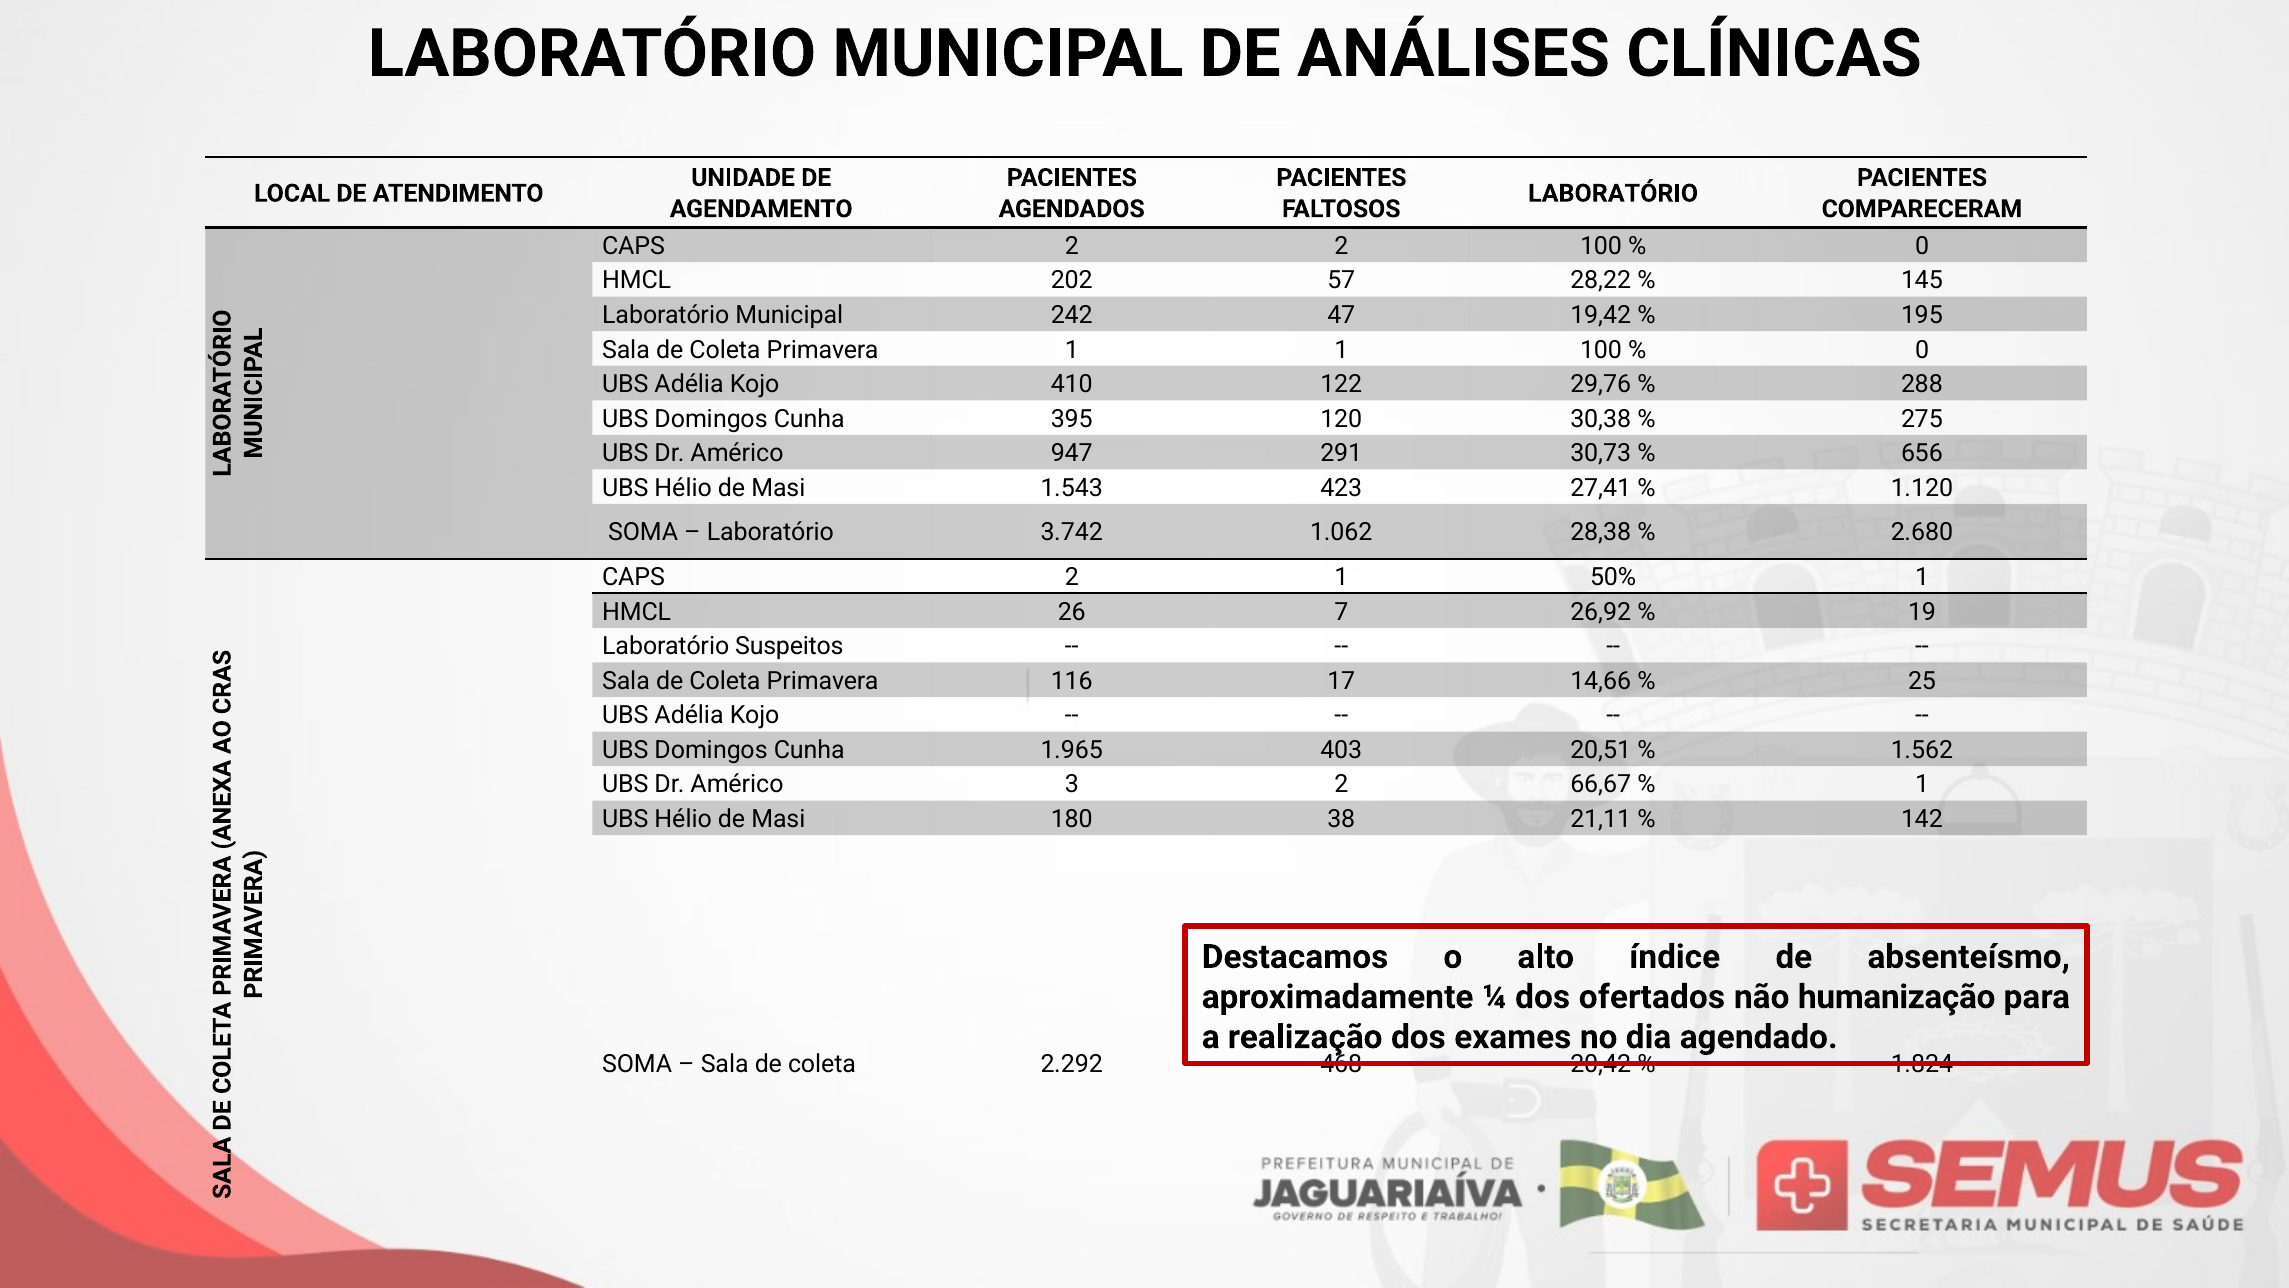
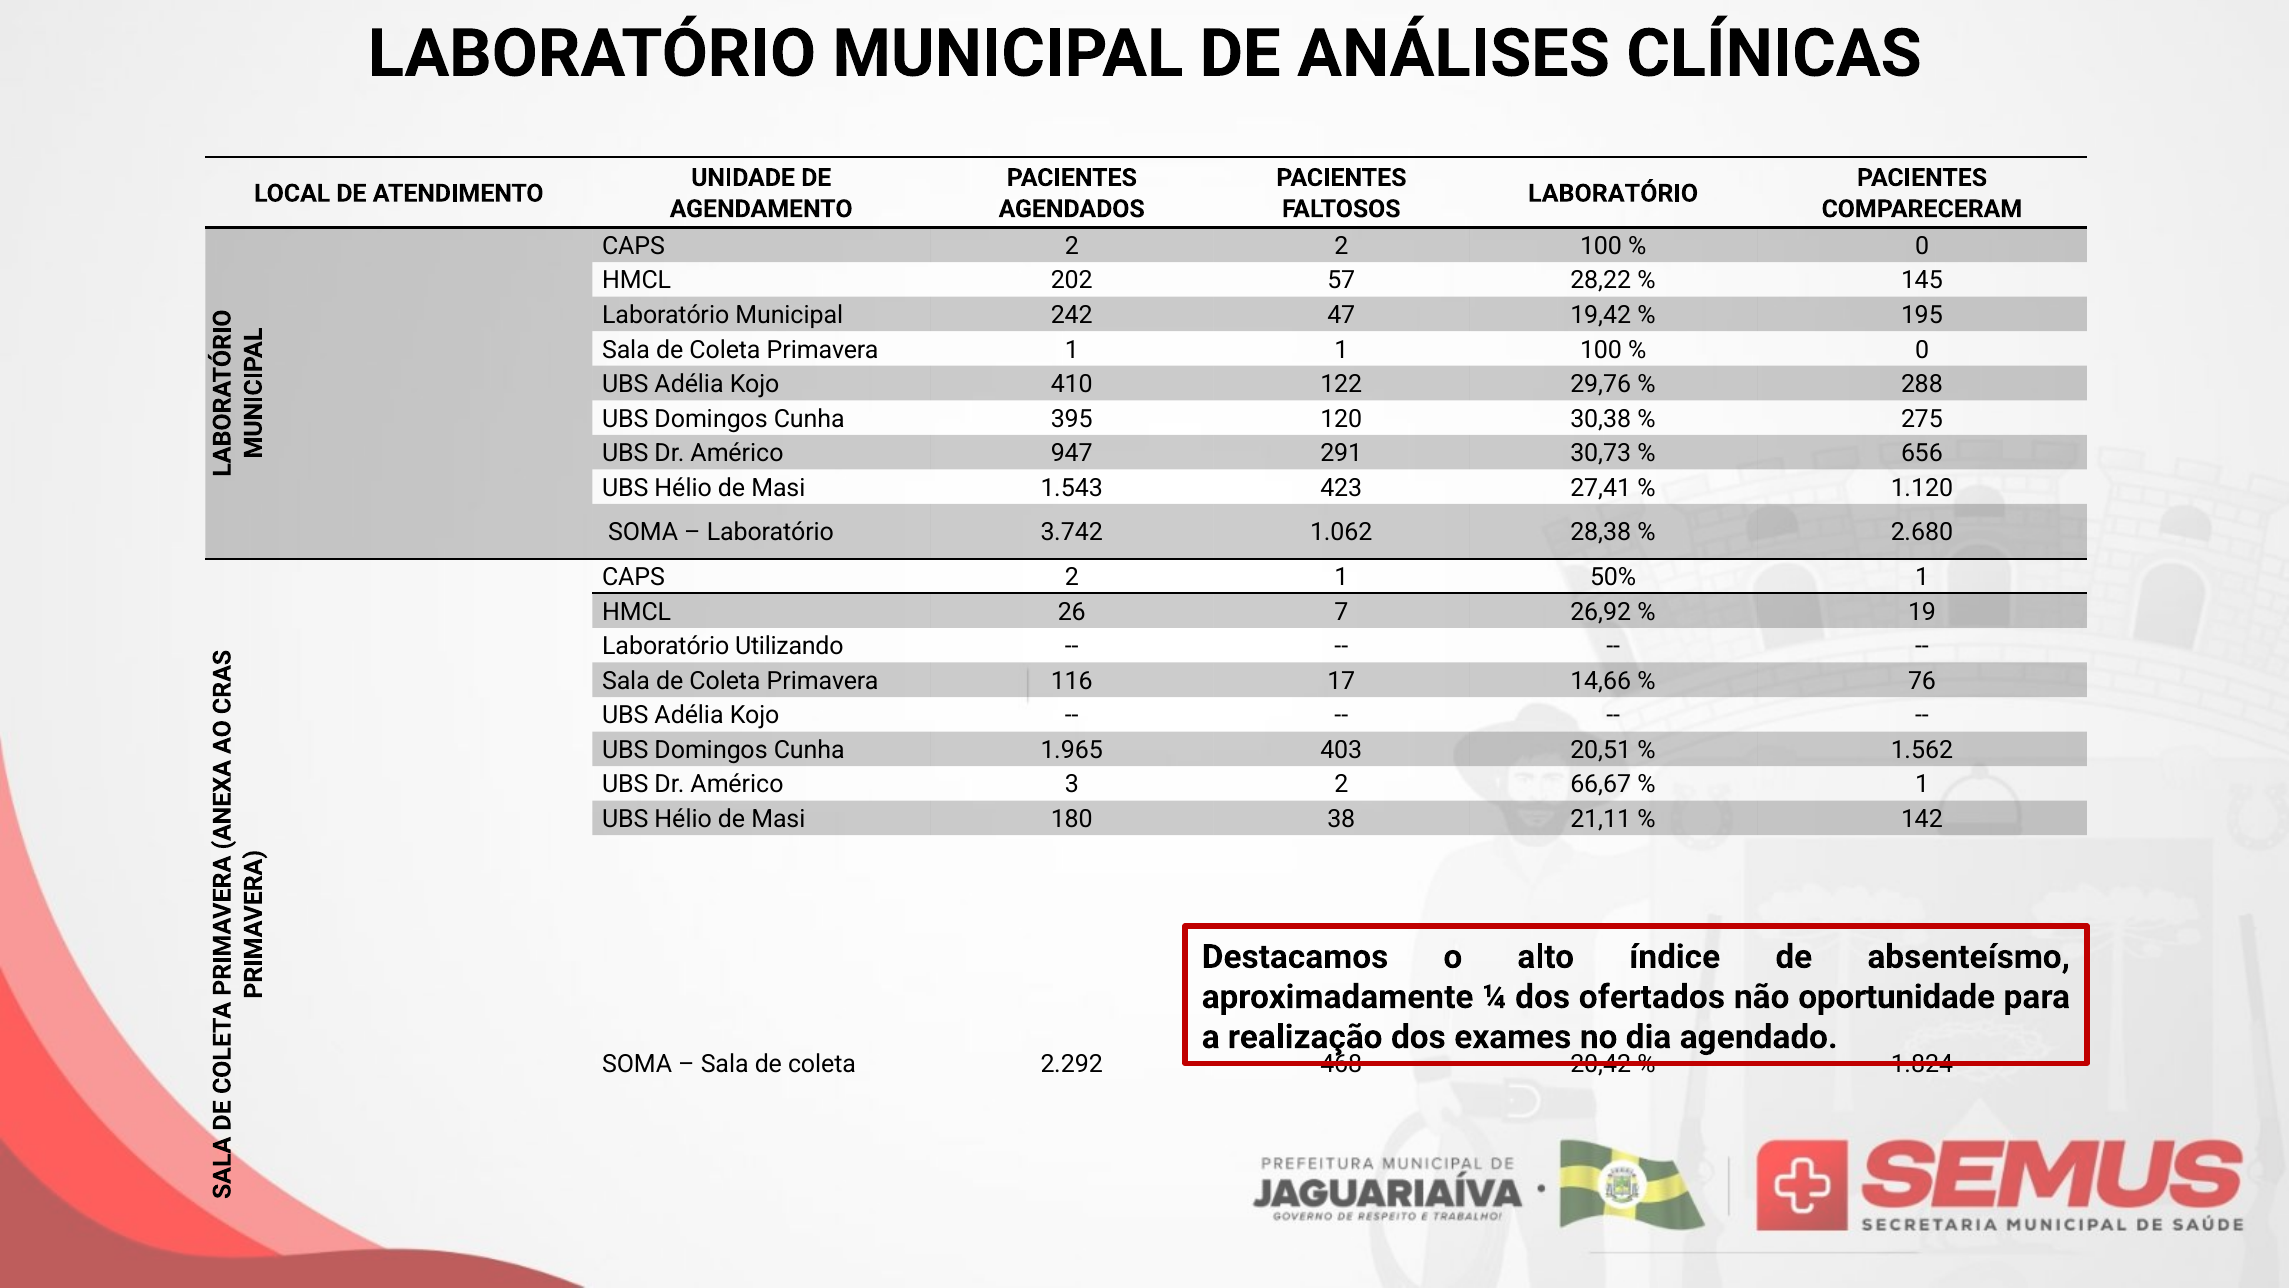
Suspeitos: Suspeitos -> Utilizando
25: 25 -> 76
humanização: humanização -> oportunidade
